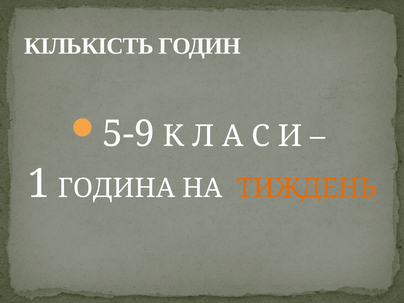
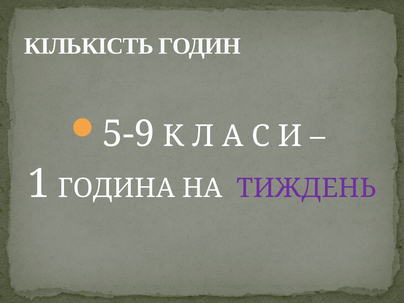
ТИЖДЕНЬ colour: orange -> purple
